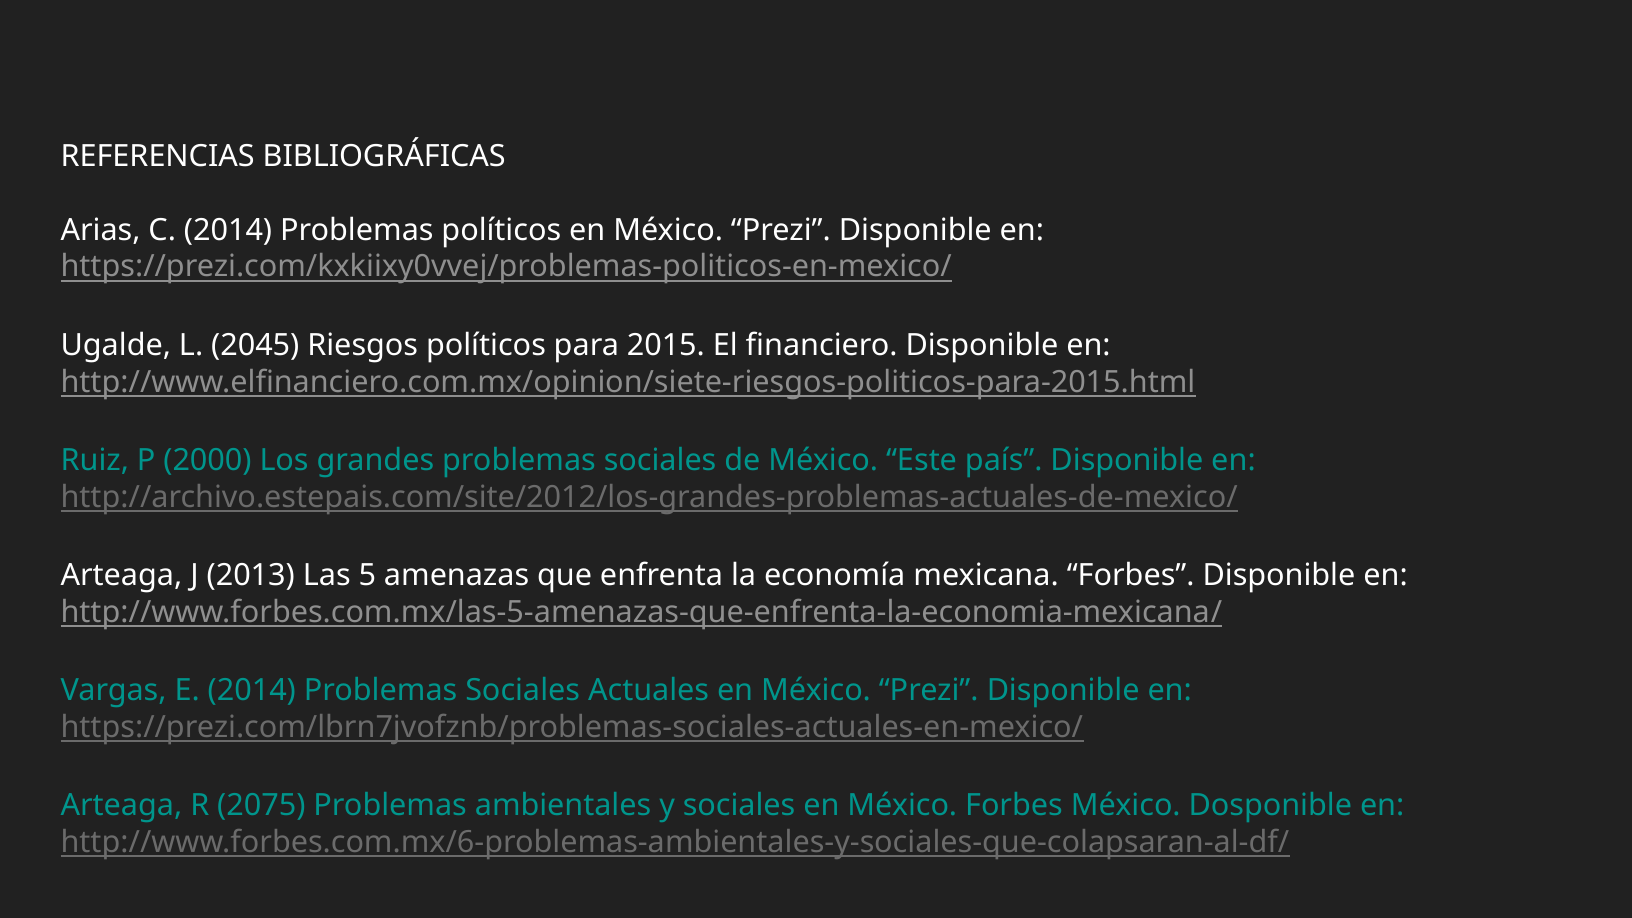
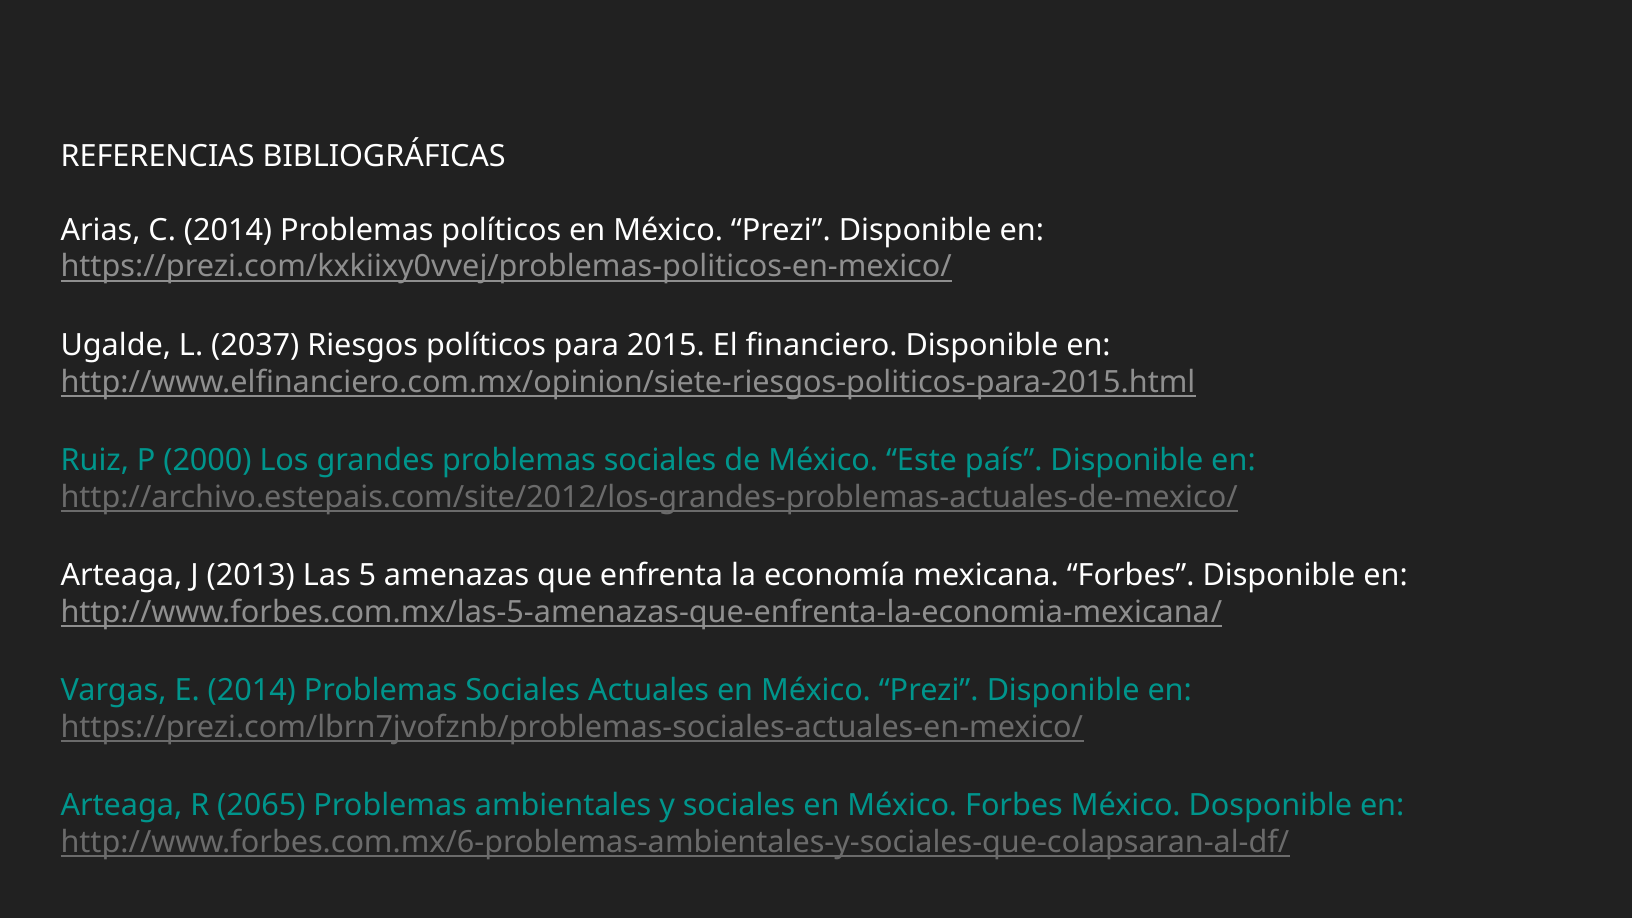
2045: 2045 -> 2037
2075: 2075 -> 2065
